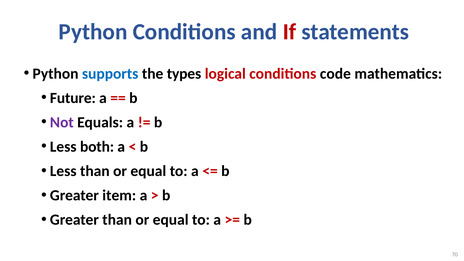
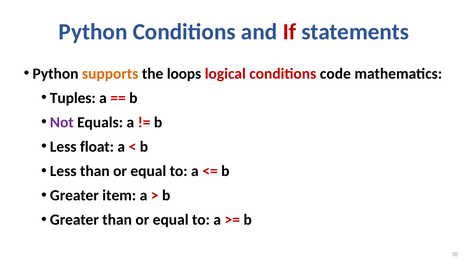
supports colour: blue -> orange
types: types -> loops
Future: Future -> Tuples
both: both -> float
